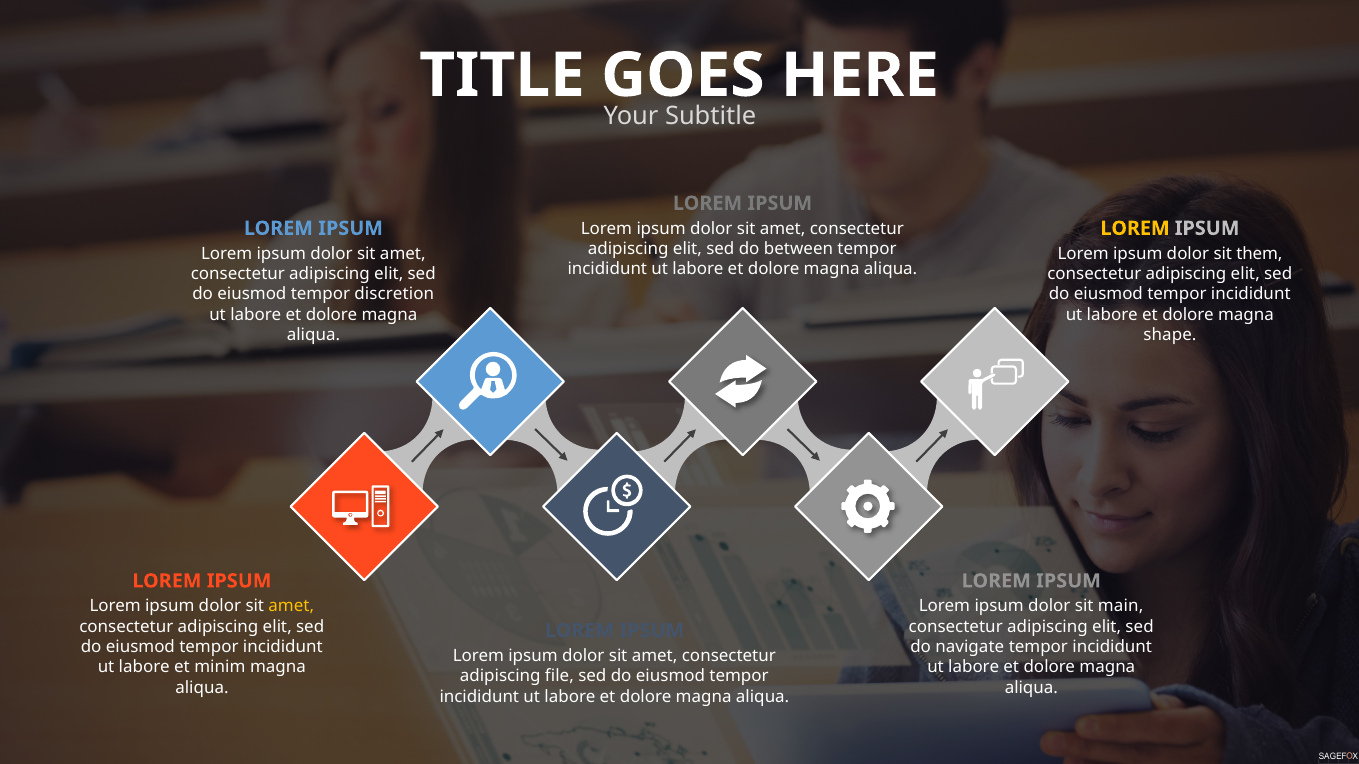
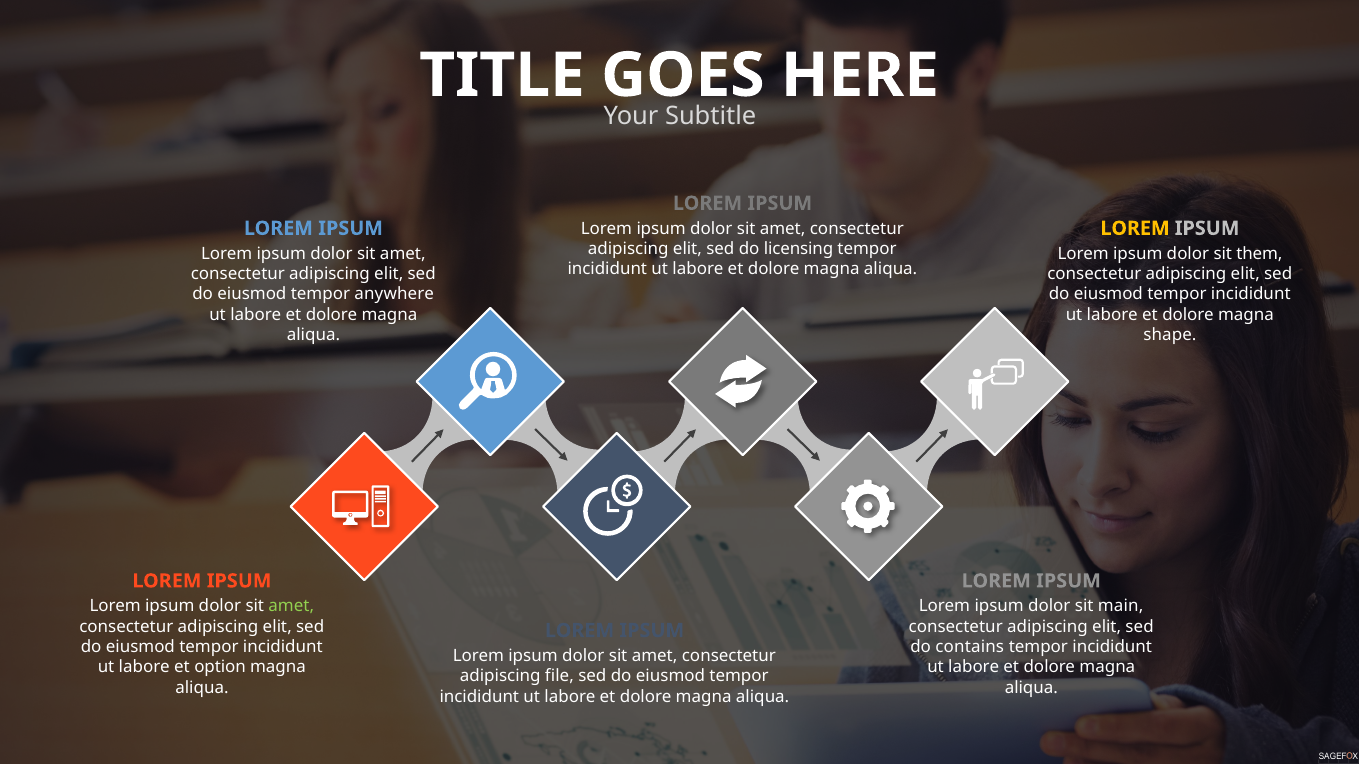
between: between -> licensing
discretion: discretion -> anywhere
amet at (291, 607) colour: yellow -> light green
navigate: navigate -> contains
minim: minim -> option
